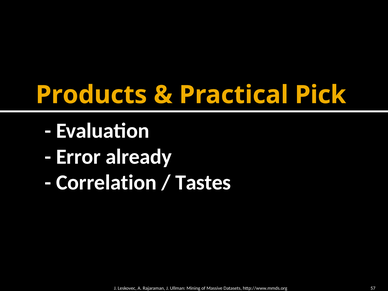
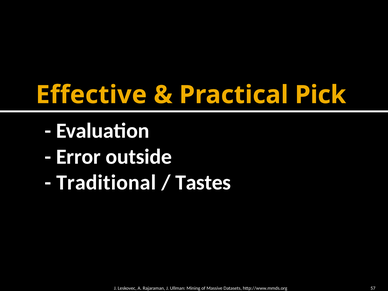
Products: Products -> Effective
already: already -> outside
Correlation: Correlation -> Traditional
